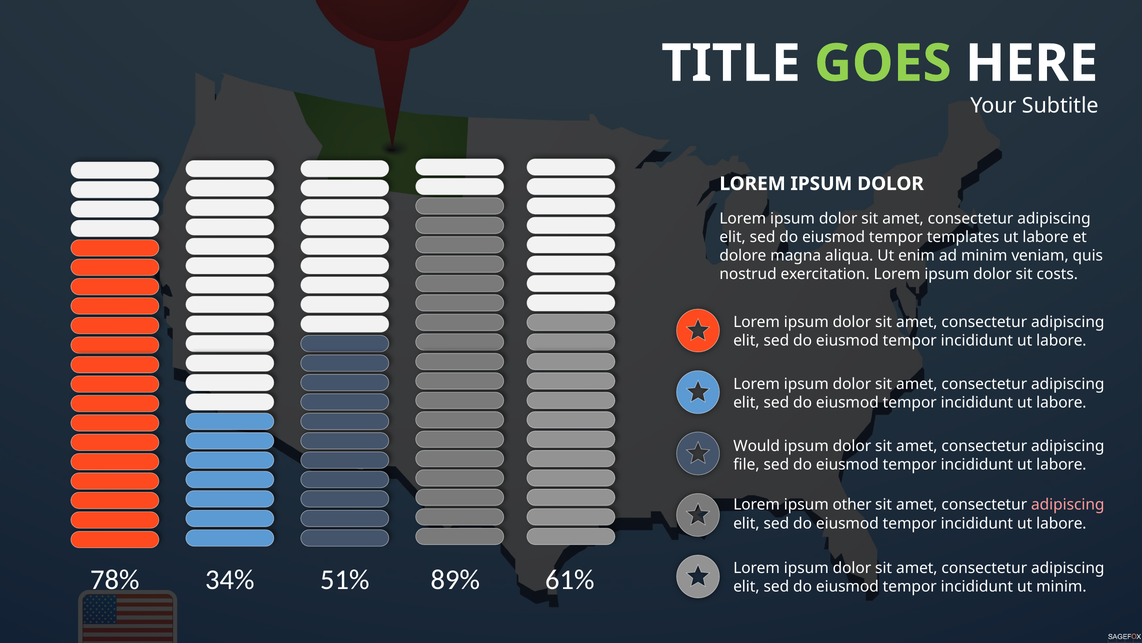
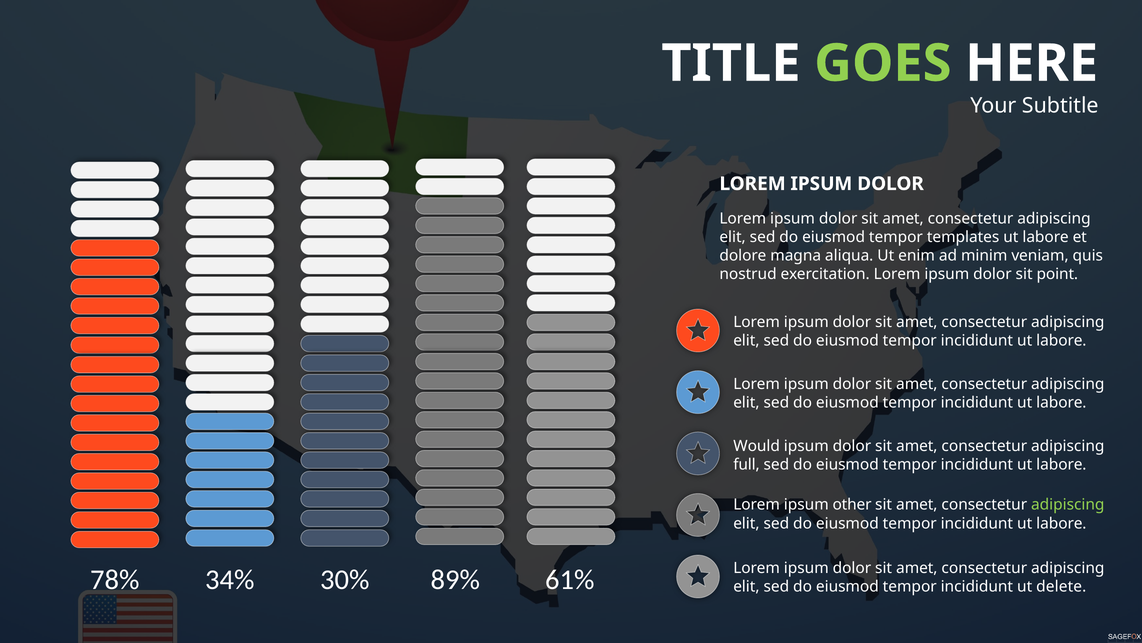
costs: costs -> point
file: file -> full
adipiscing at (1068, 504) colour: pink -> light green
51%: 51% -> 30%
ut minim: minim -> delete
